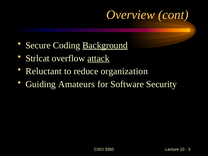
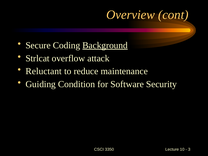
attack underline: present -> none
organization: organization -> maintenance
Amateurs: Amateurs -> Condition
